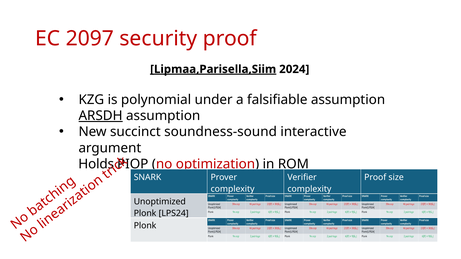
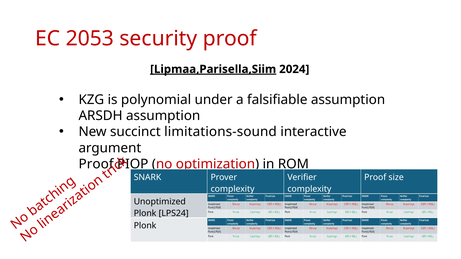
2097: 2097 -> 2053
ARSDH underline: present -> none
soundness-sound: soundness-sound -> limitations-sound
Holds at (96, 164): Holds -> Proof
